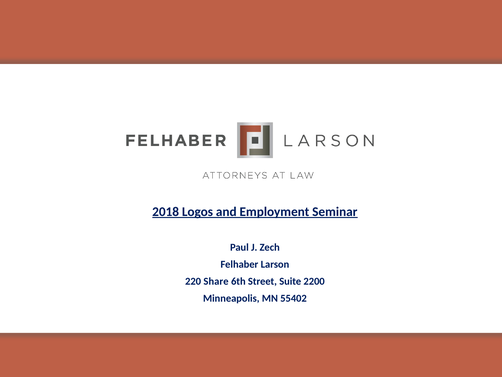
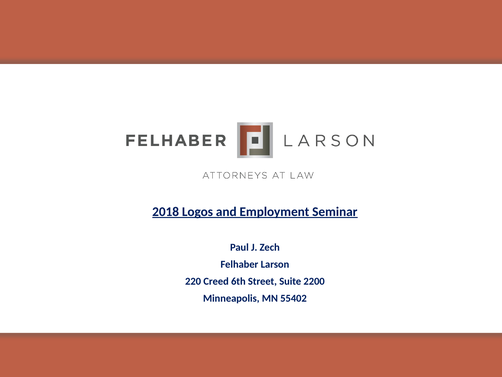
Share: Share -> Creed
